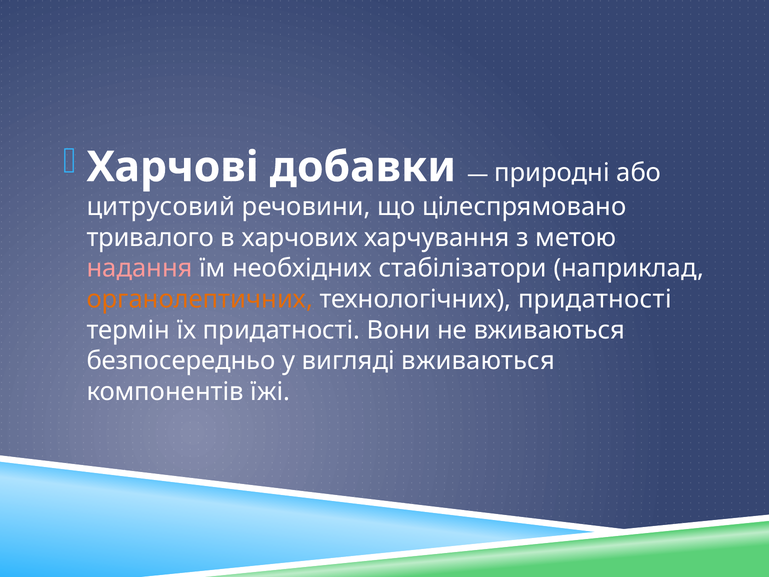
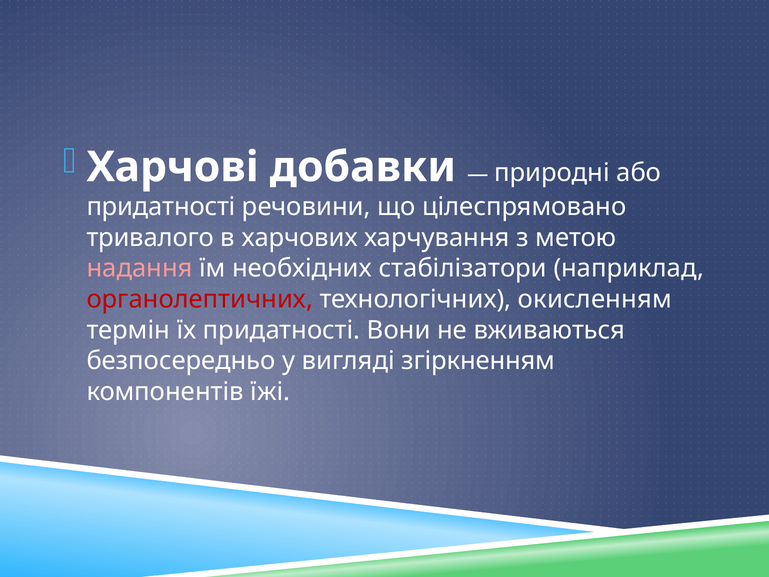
цитрусовий at (161, 207): цитрусовий -> придатності
органолептичних colour: orange -> red
технологічних придатності: придатності -> окисленням
вигляді вживаються: вживаються -> згіркненням
